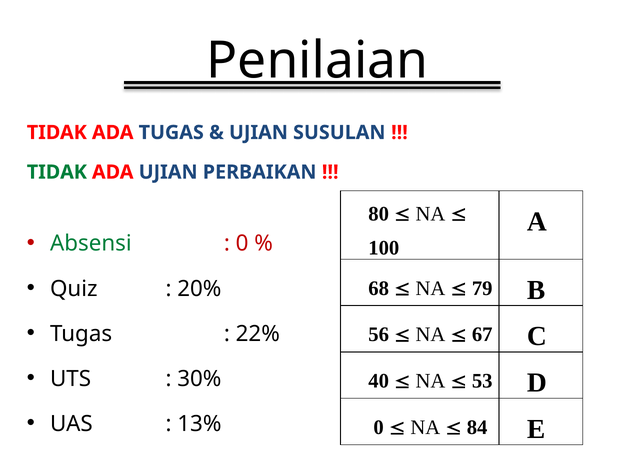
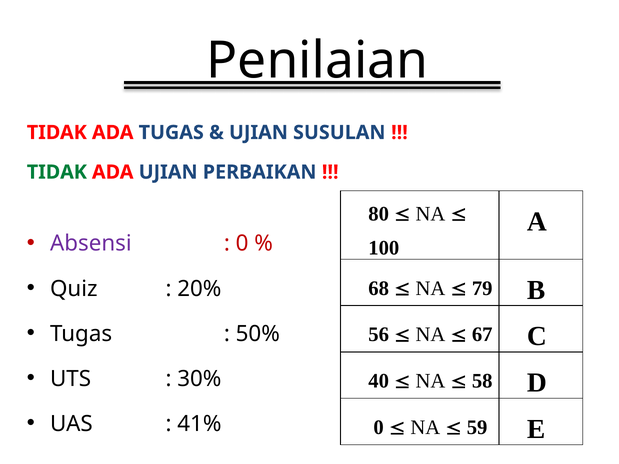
Absensi colour: green -> purple
22%: 22% -> 50%
53: 53 -> 58
13%: 13% -> 41%
84: 84 -> 59
